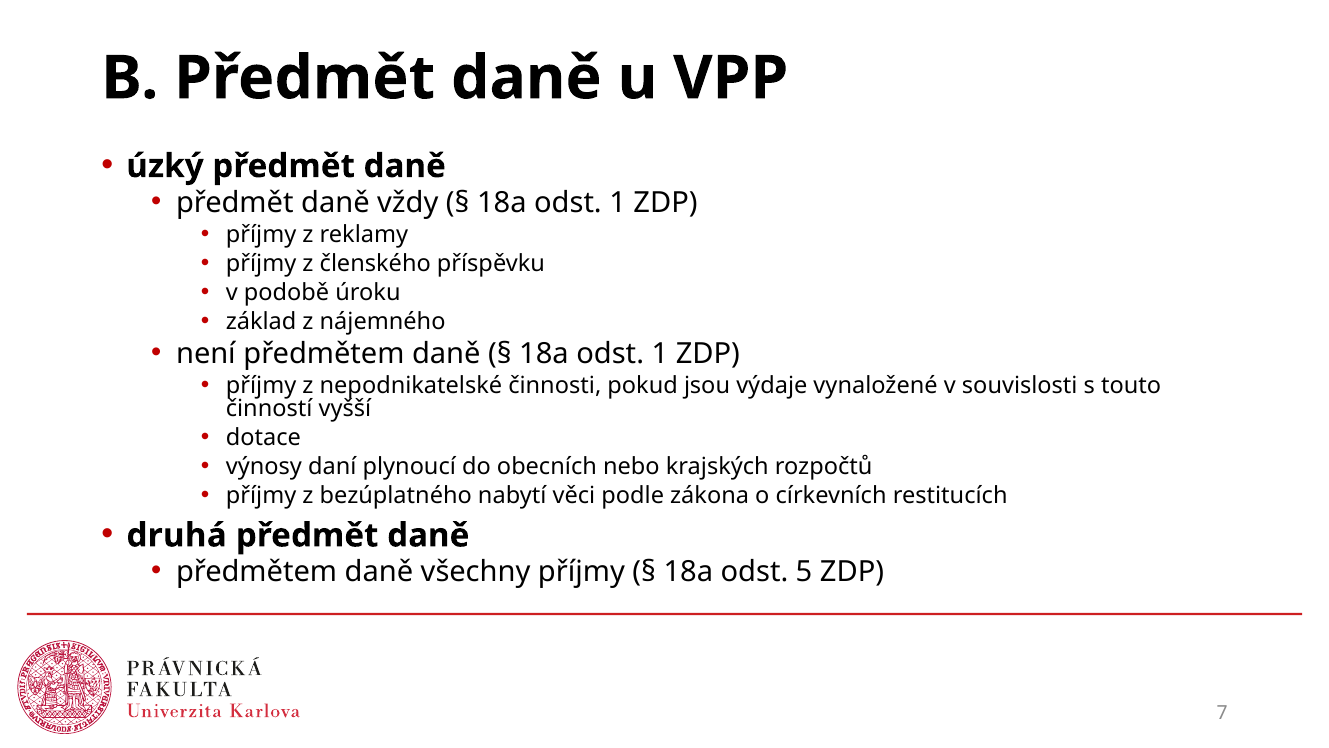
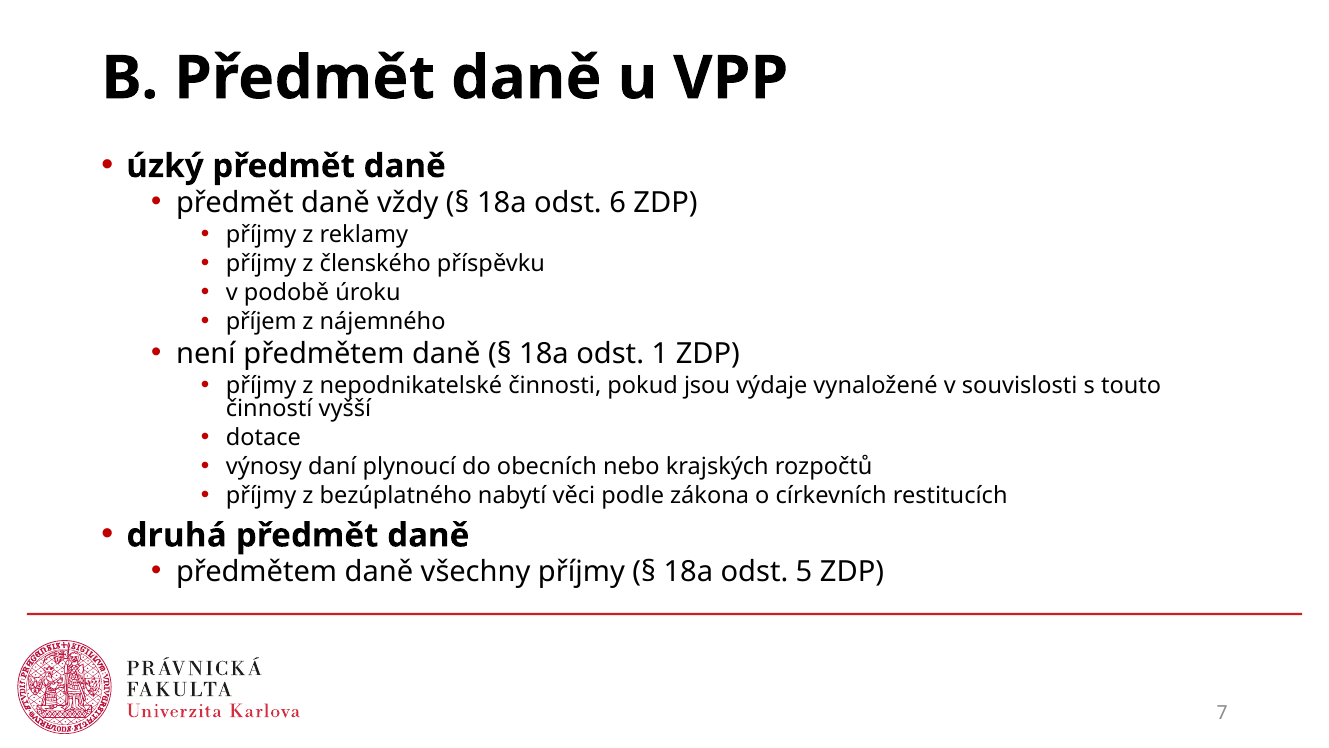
1 at (618, 203): 1 -> 6
základ: základ -> příjem
